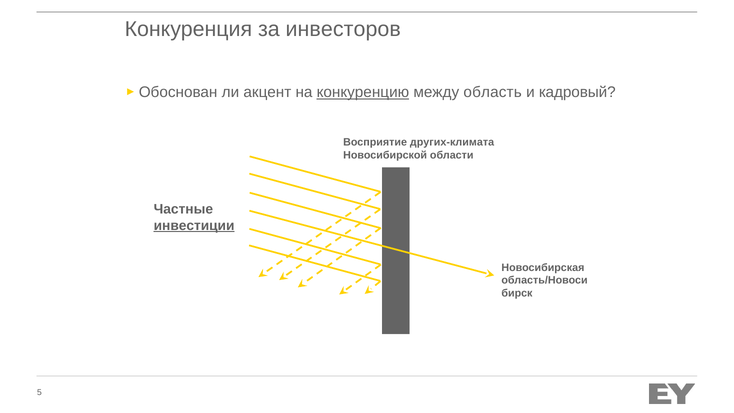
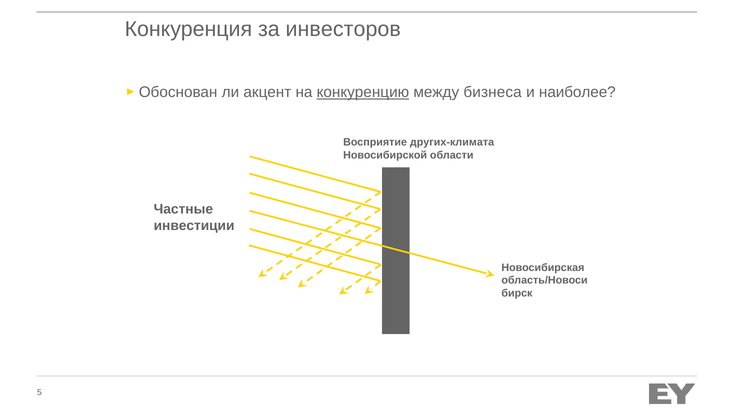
область: область -> бизнеса
кадровый: кадровый -> наиболее
инвестиции underline: present -> none
